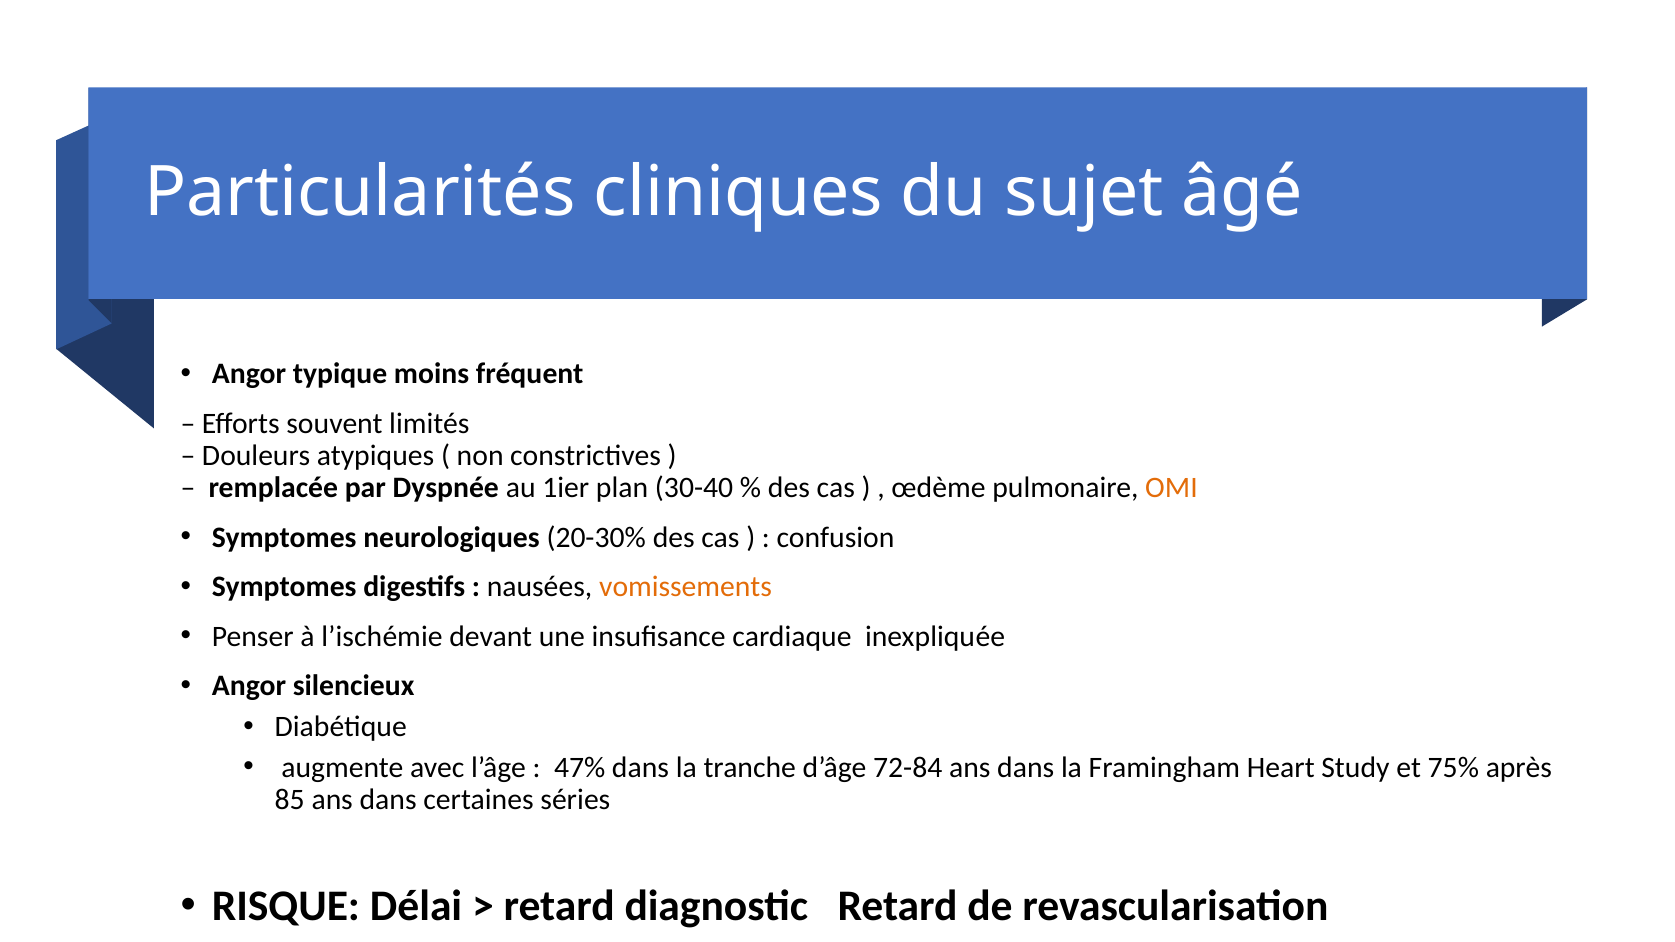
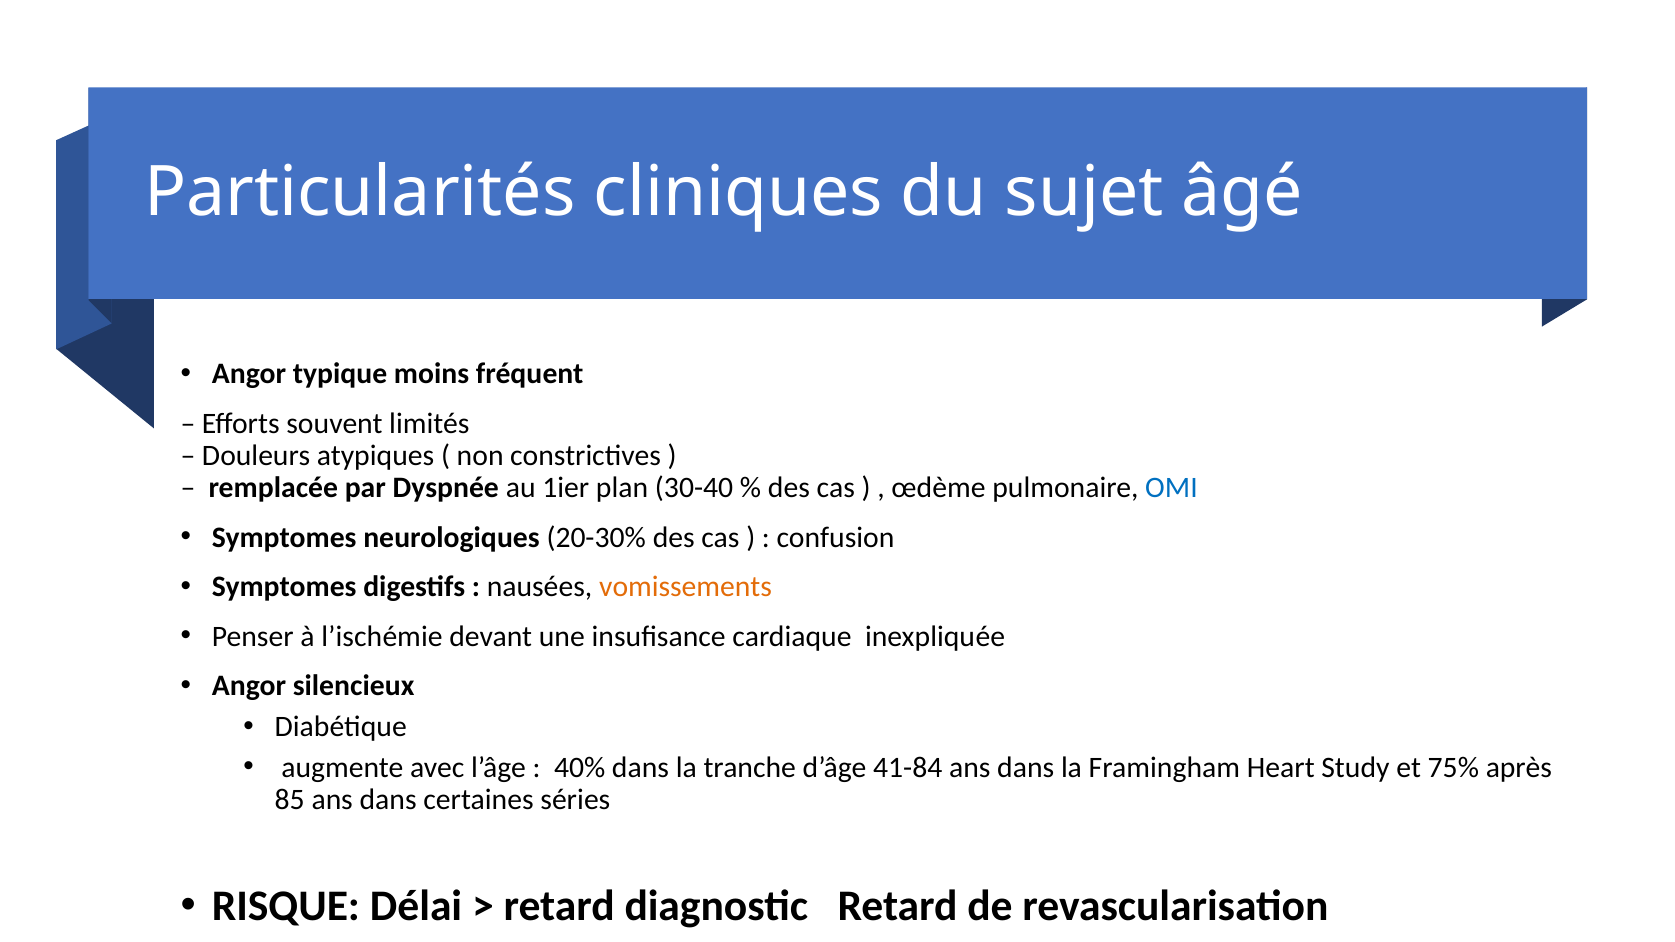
OMI colour: orange -> blue
47%: 47% -> 40%
72-84: 72-84 -> 41-84
